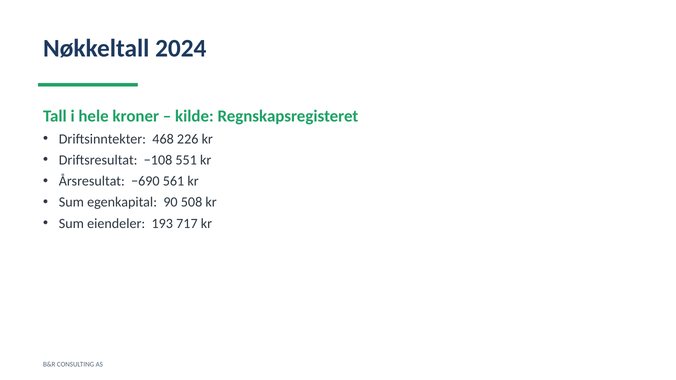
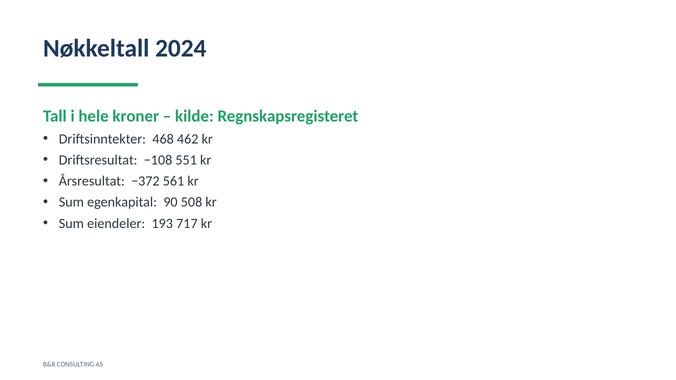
226: 226 -> 462
−690: −690 -> −372
